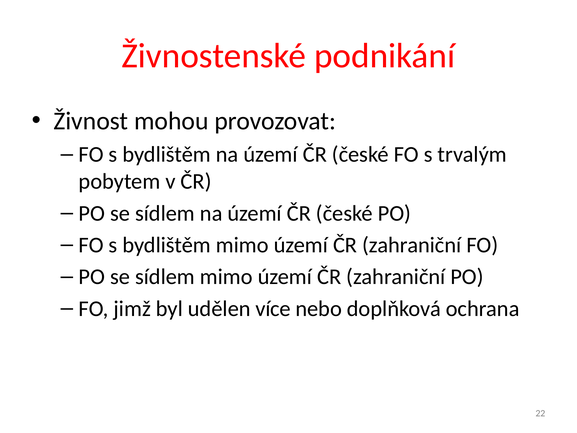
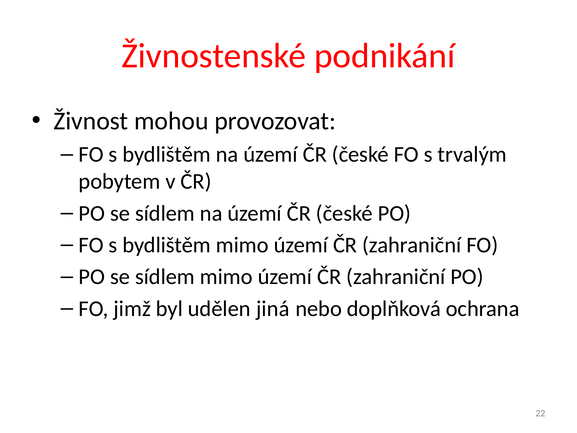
více: více -> jiná
